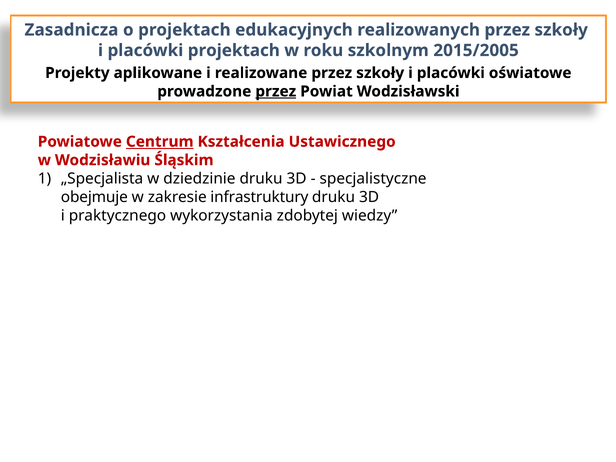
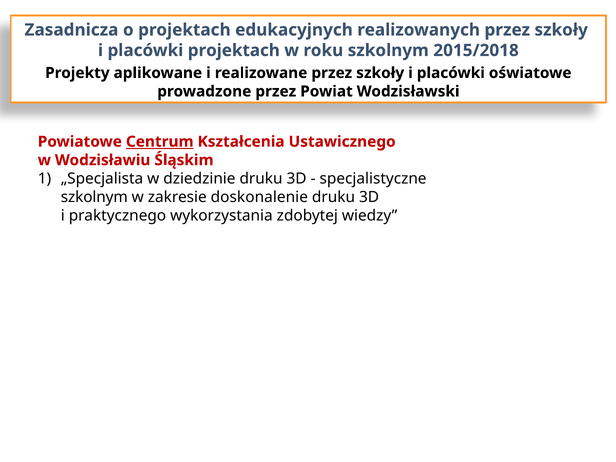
2015/2005: 2015/2005 -> 2015/2018
przez at (276, 91) underline: present -> none
obejmuje at (94, 197): obejmuje -> szkolnym
infrastruktury: infrastruktury -> doskonalenie
